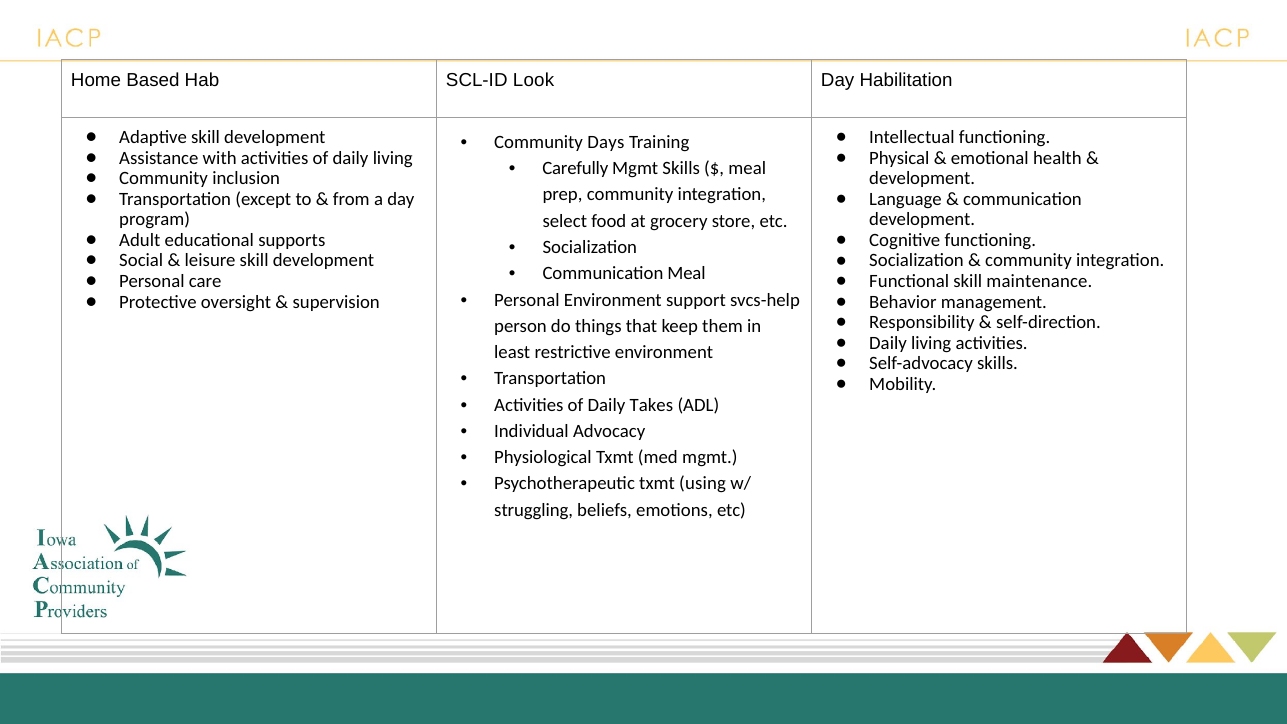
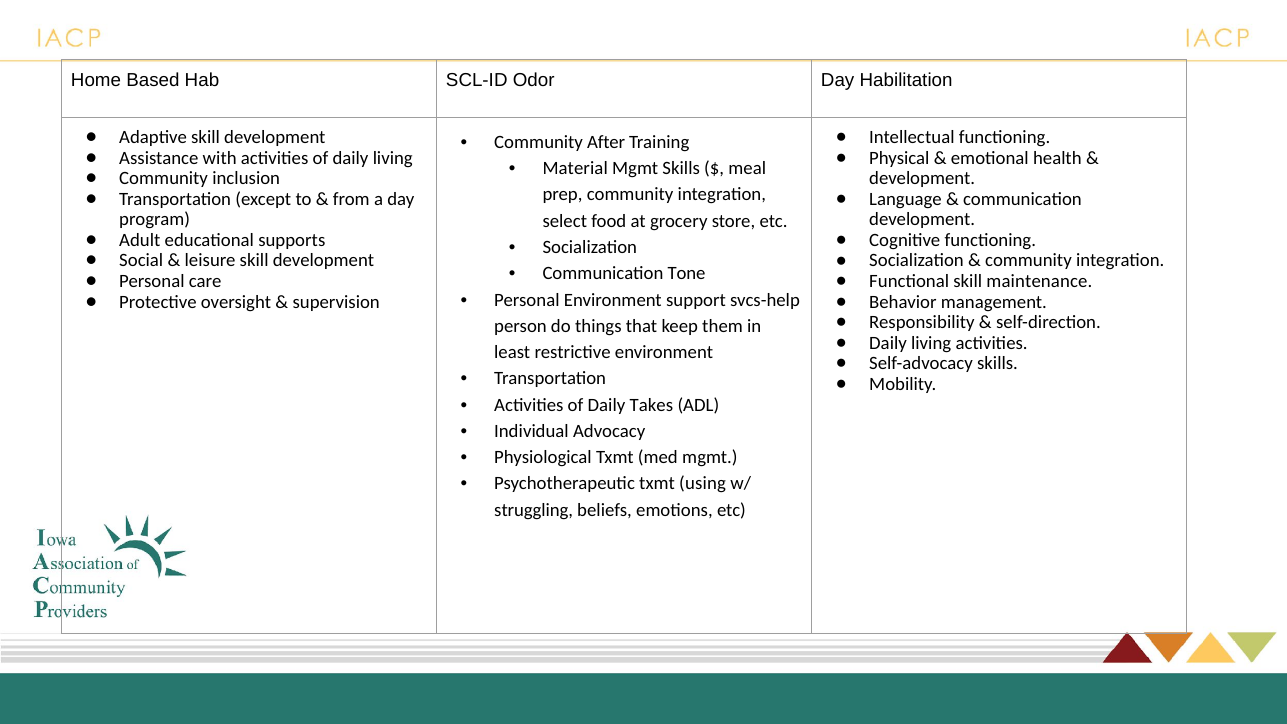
Look: Look -> Odor
Days: Days -> After
Carefully: Carefully -> Material
Communication Meal: Meal -> Tone
